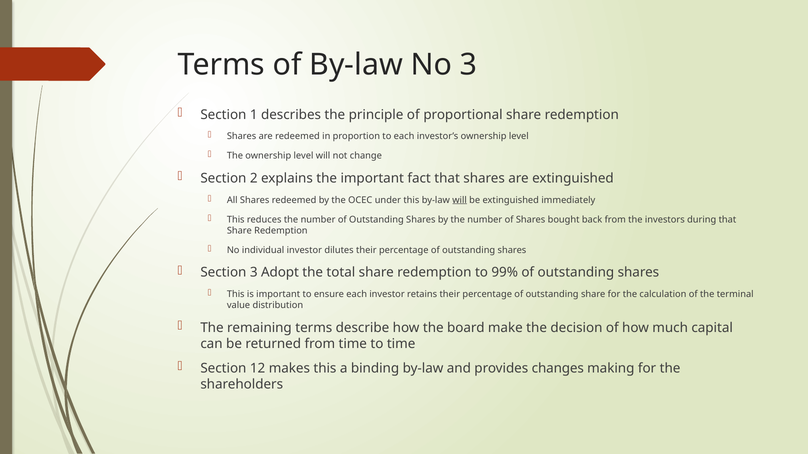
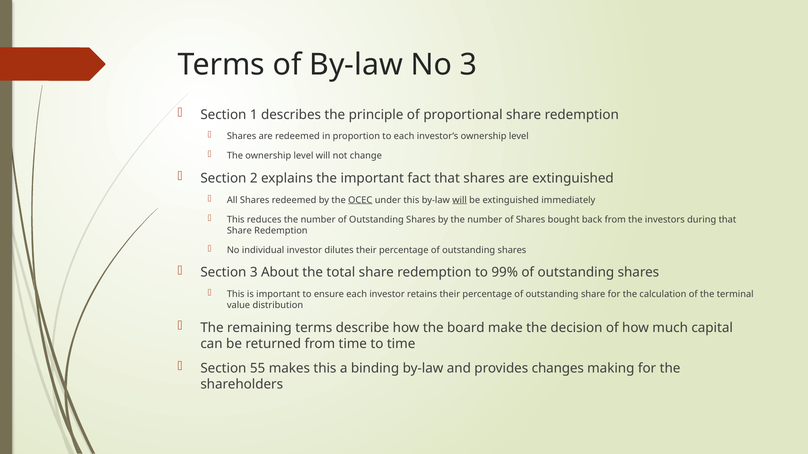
OCEC underline: none -> present
Adopt: Adopt -> About
12: 12 -> 55
